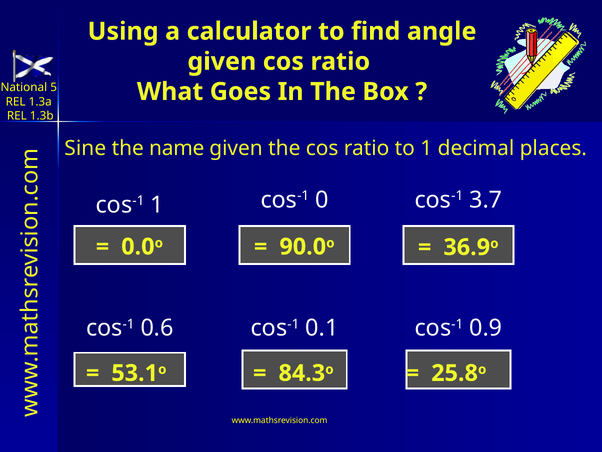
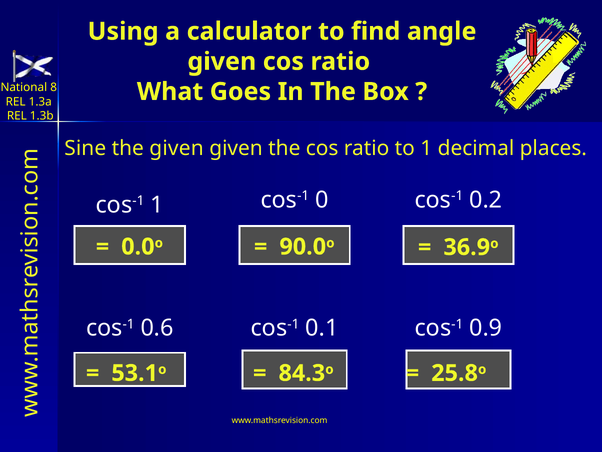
5: 5 -> 8
the name: name -> given
3.7: 3.7 -> 0.2
